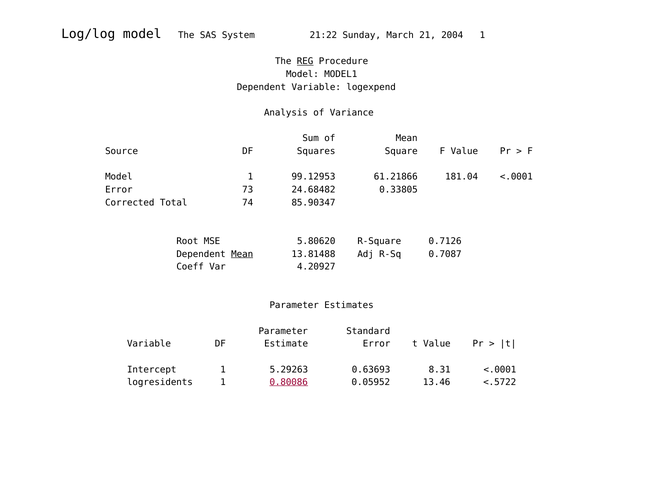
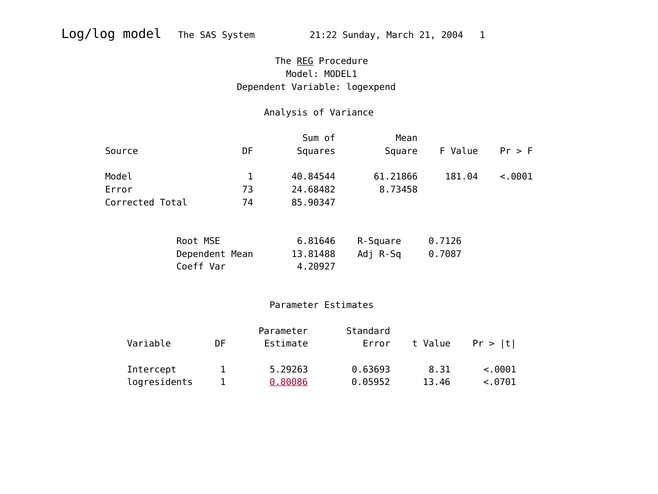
99.12953: 99.12953 -> 40.84544
0.33805: 0.33805 -> 8.73458
5.80620: 5.80620 -> 6.81646
Mean at (242, 254) underline: present -> none
<.5722: <.5722 -> <.0701
